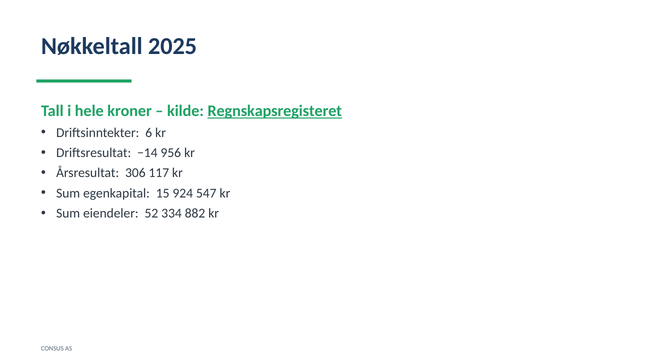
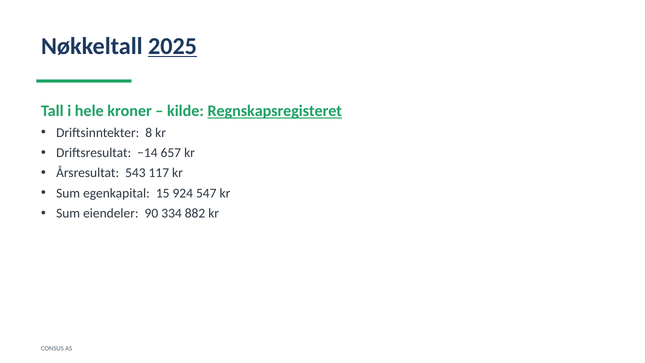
2025 underline: none -> present
6: 6 -> 8
956: 956 -> 657
306: 306 -> 543
52: 52 -> 90
